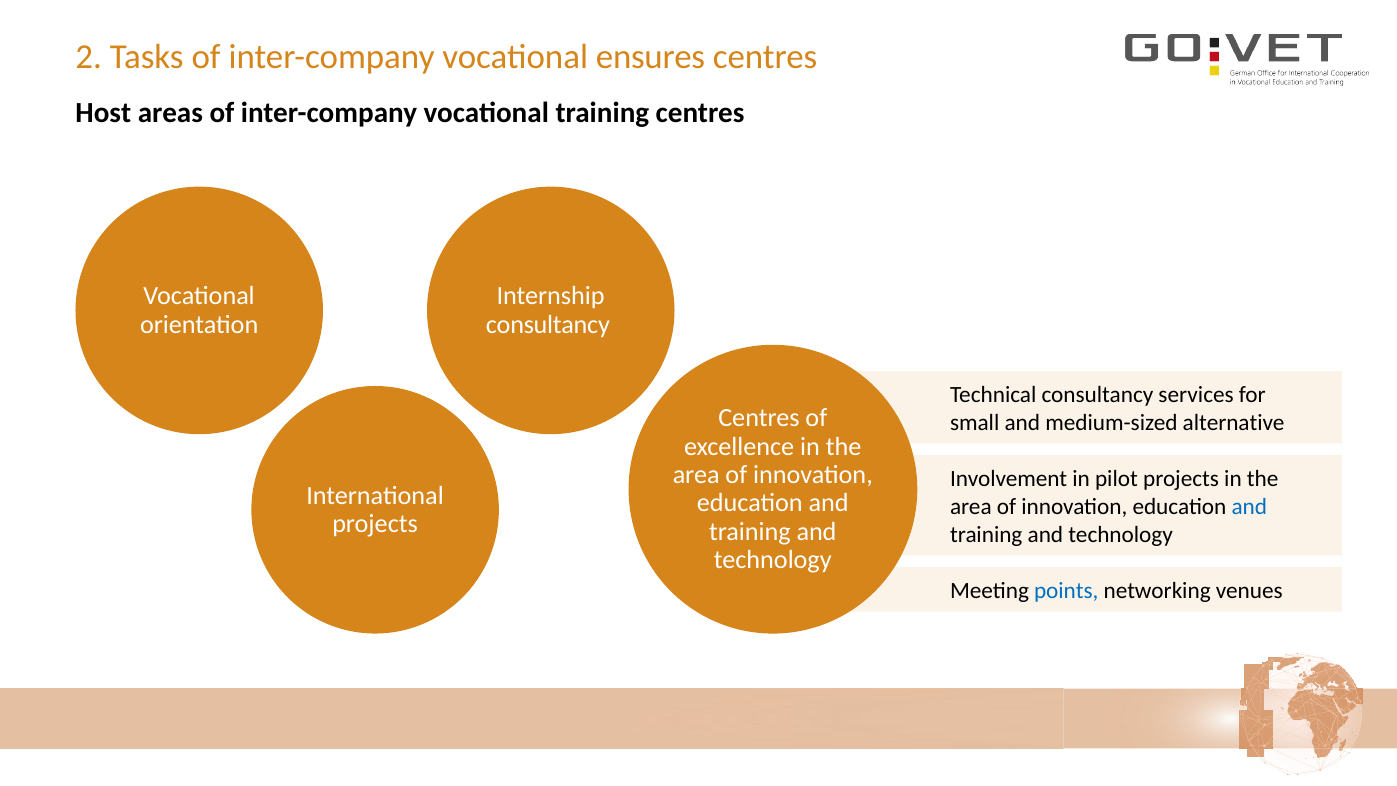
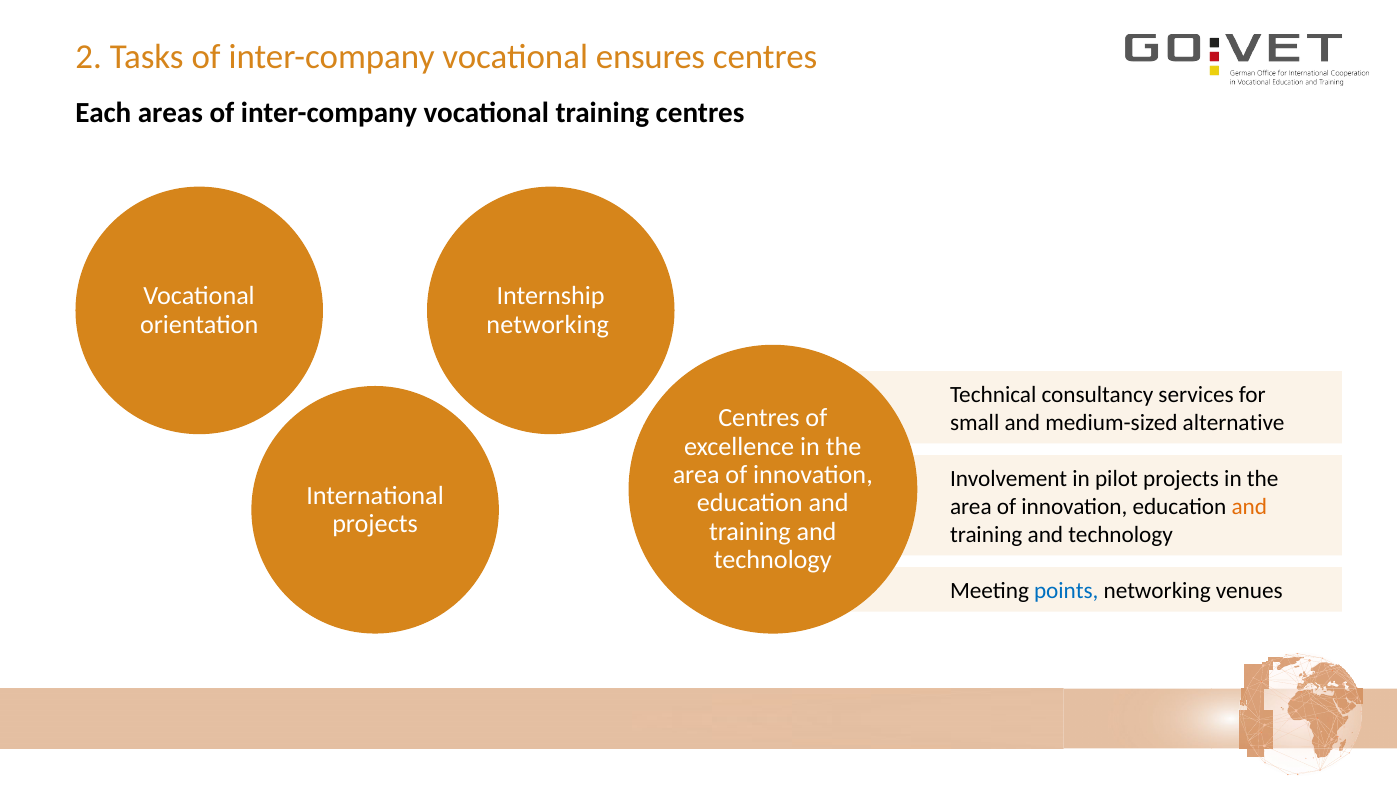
Host: Host -> Each
consultancy at (548, 324): consultancy -> networking
and at (1249, 507) colour: blue -> orange
